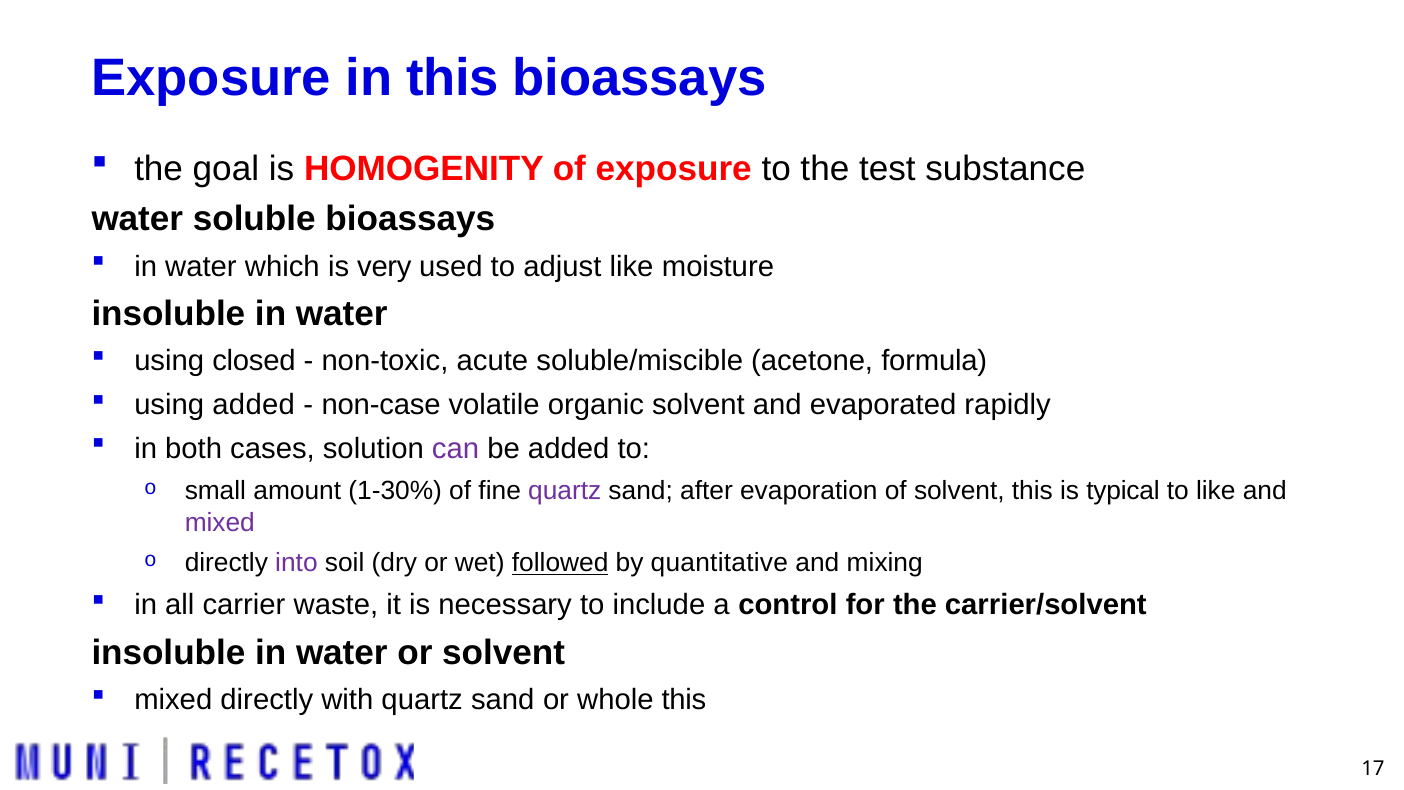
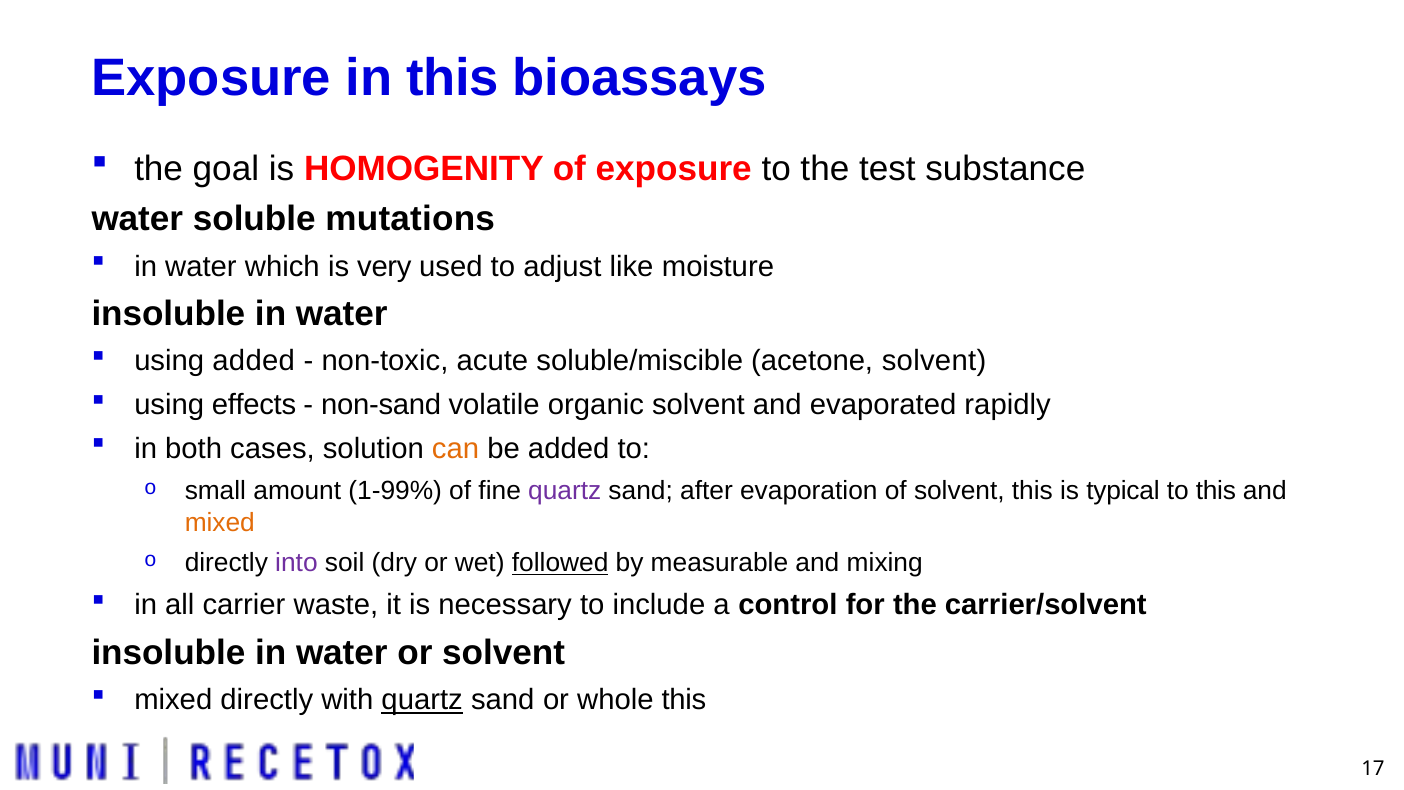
soluble bioassays: bioassays -> mutations
using closed: closed -> added
acetone formula: formula -> solvent
using added: added -> effects
non-case: non-case -> non-sand
can colour: purple -> orange
1-30%: 1-30% -> 1-99%
to like: like -> this
mixed at (220, 522) colour: purple -> orange
quantitative: quantitative -> measurable
quartz at (422, 700) underline: none -> present
